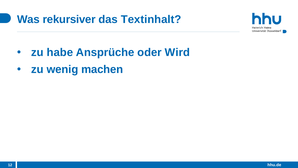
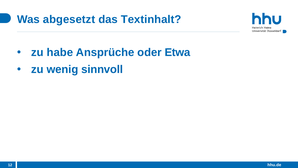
rekursiver: rekursiver -> abgesetzt
Wird: Wird -> Etwa
machen: machen -> sinnvoll
